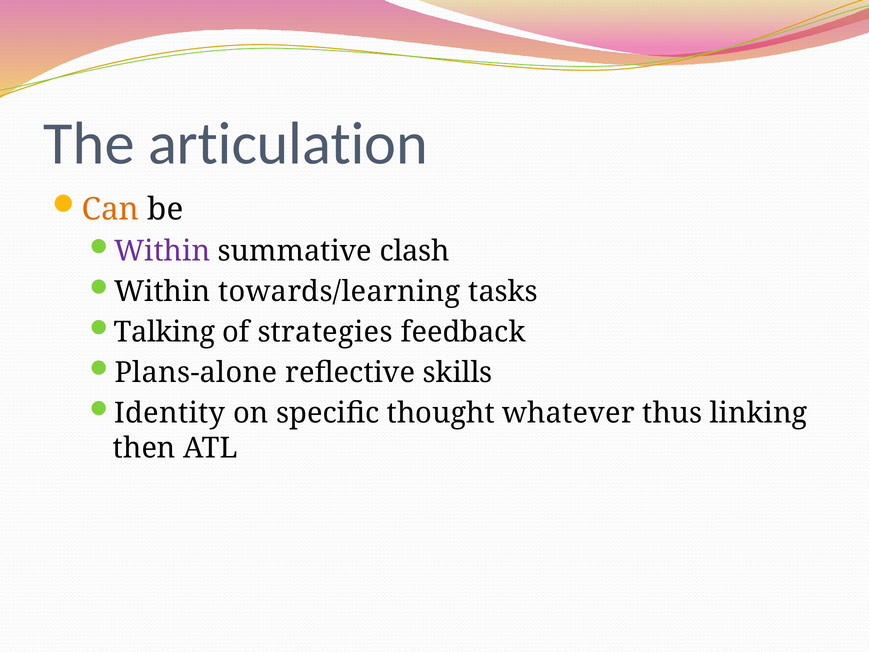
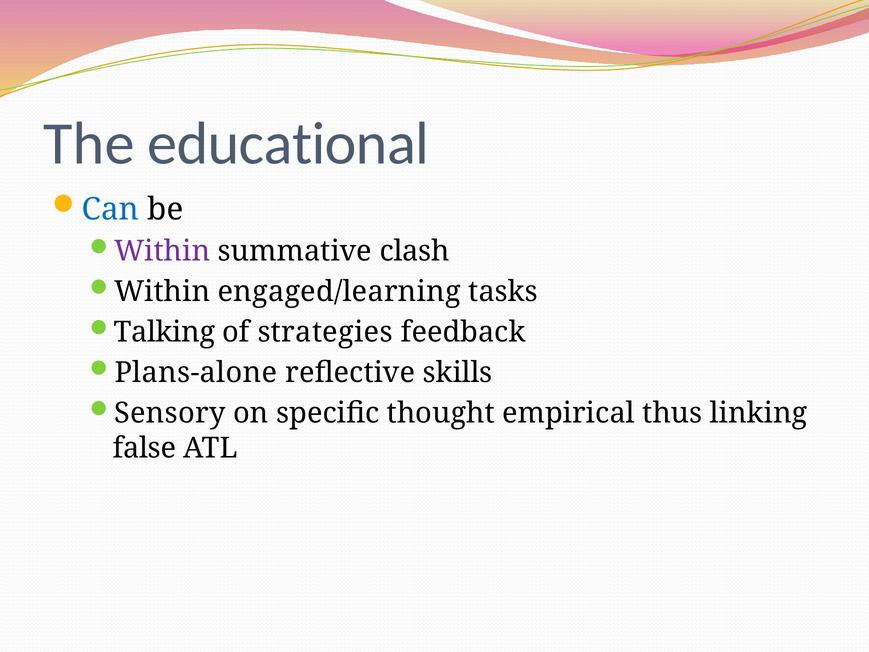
articulation: articulation -> educational
Can colour: orange -> blue
towards/learning: towards/learning -> engaged/learning
Identity: Identity -> Sensory
whatever: whatever -> empirical
then: then -> false
